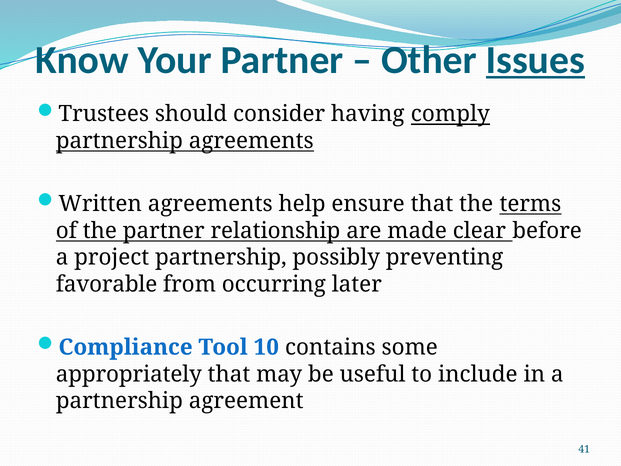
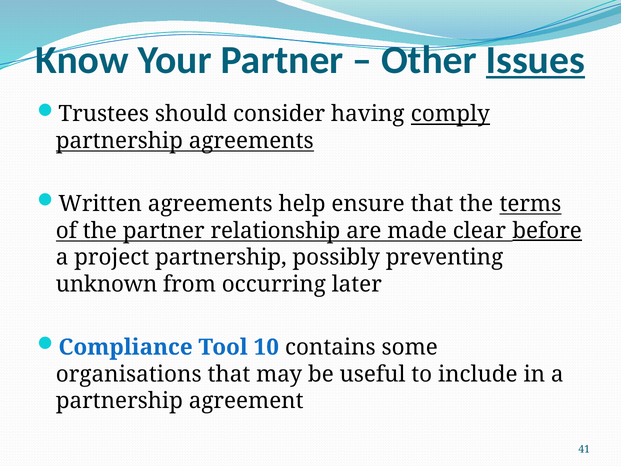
before underline: none -> present
favorable: favorable -> unknown
appropriately: appropriately -> organisations
